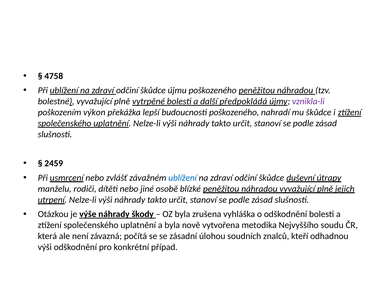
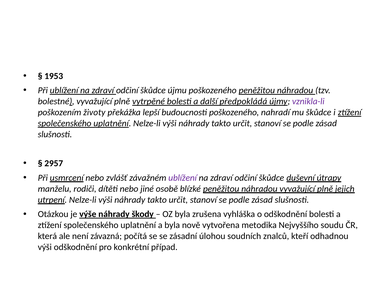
4758: 4758 -> 1953
výkon: výkon -> životy
2459: 2459 -> 2957
ublížení at (183, 178) colour: blue -> purple
